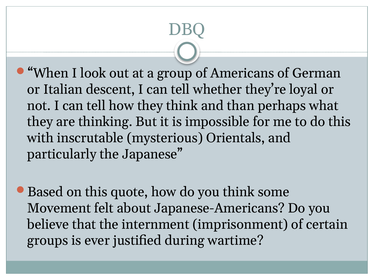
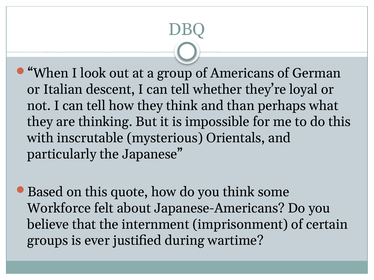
Movement: Movement -> Workforce
